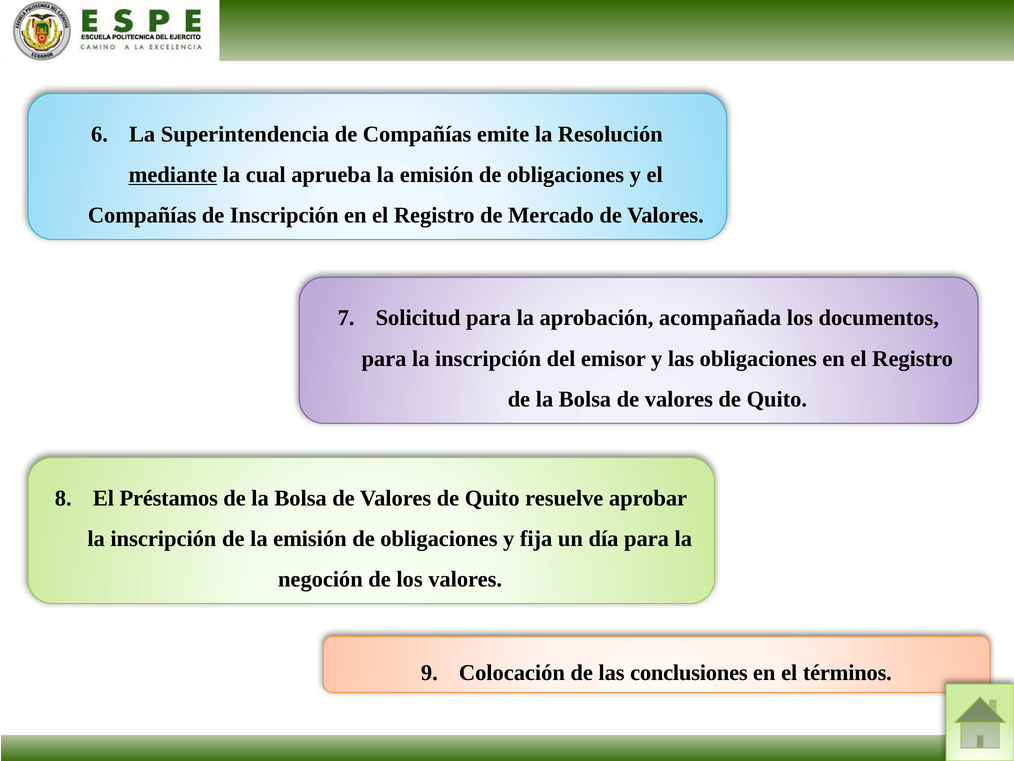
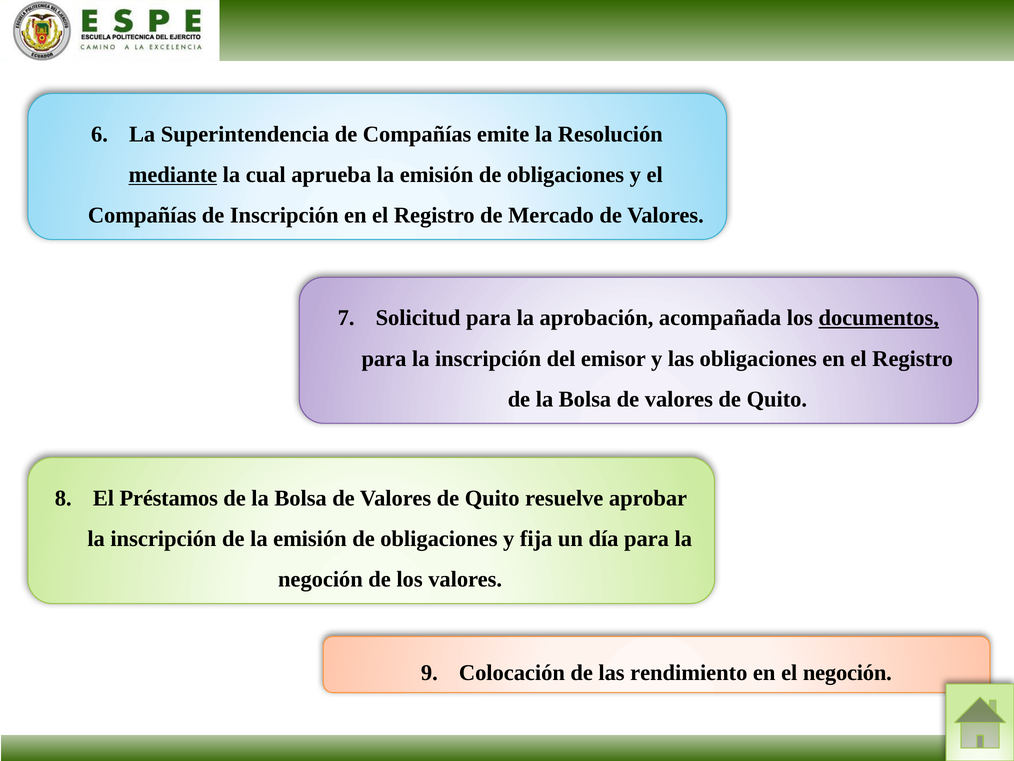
documentos underline: none -> present
conclusiones: conclusiones -> rendimiento
el términos: términos -> negoción
